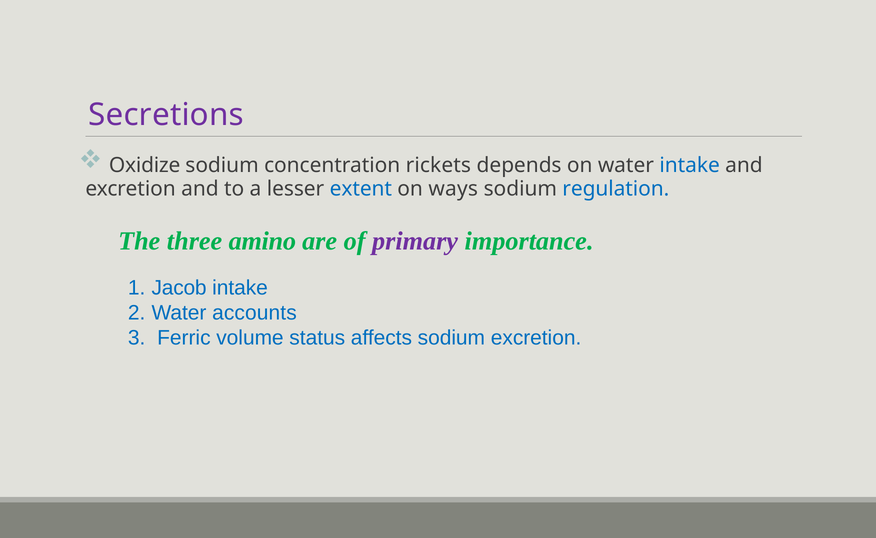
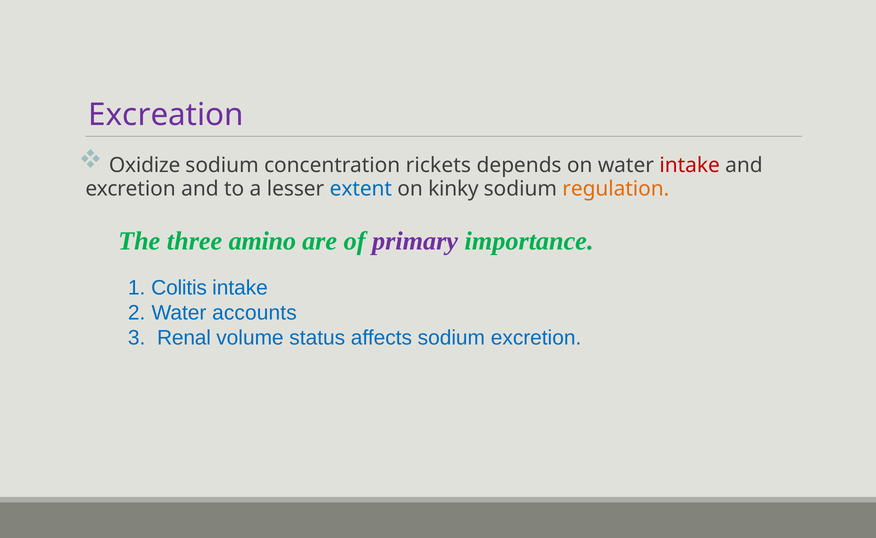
Secretions: Secretions -> Excreation
intake at (690, 165) colour: blue -> red
ways: ways -> kinky
regulation colour: blue -> orange
Jacob: Jacob -> Colitis
Ferric: Ferric -> Renal
